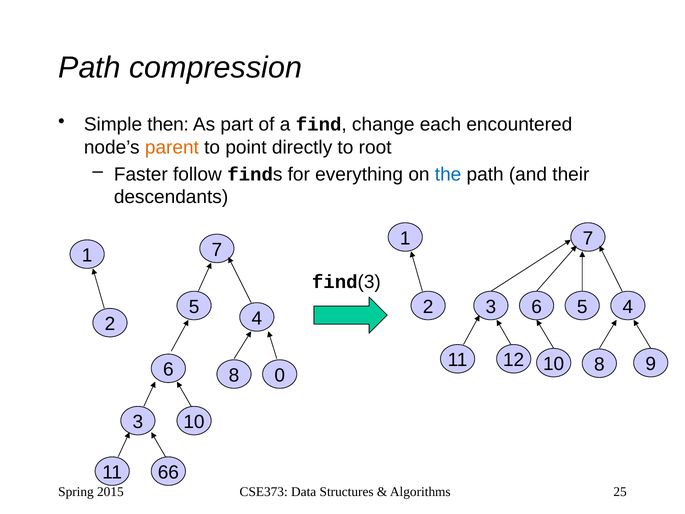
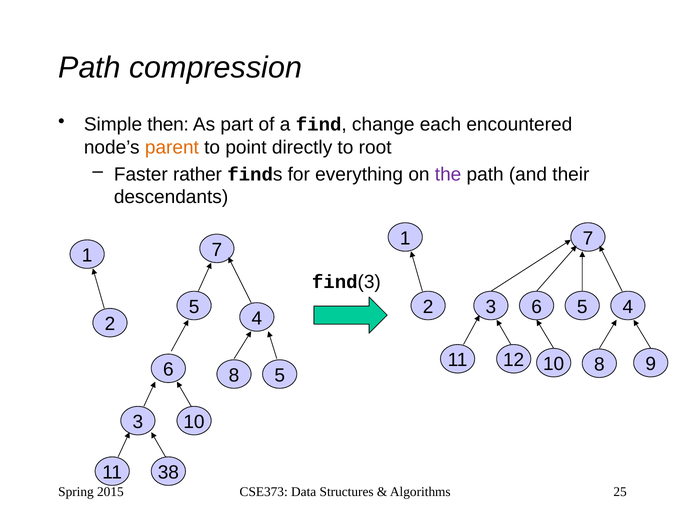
follow: follow -> rather
the colour: blue -> purple
8 0: 0 -> 5
66: 66 -> 38
